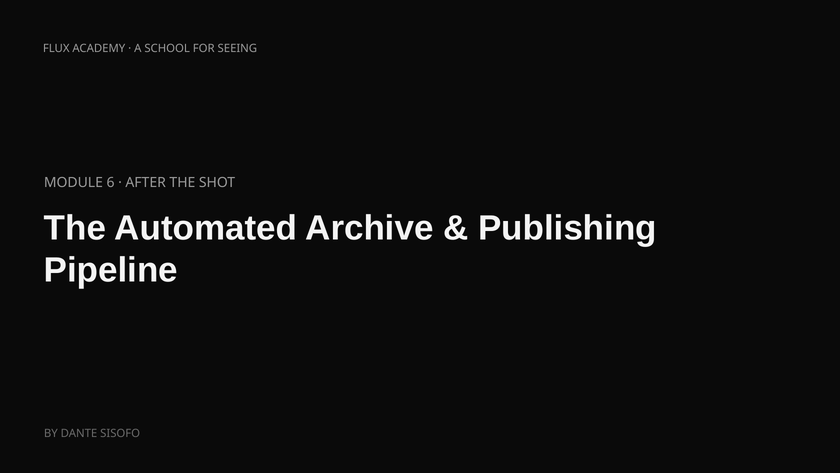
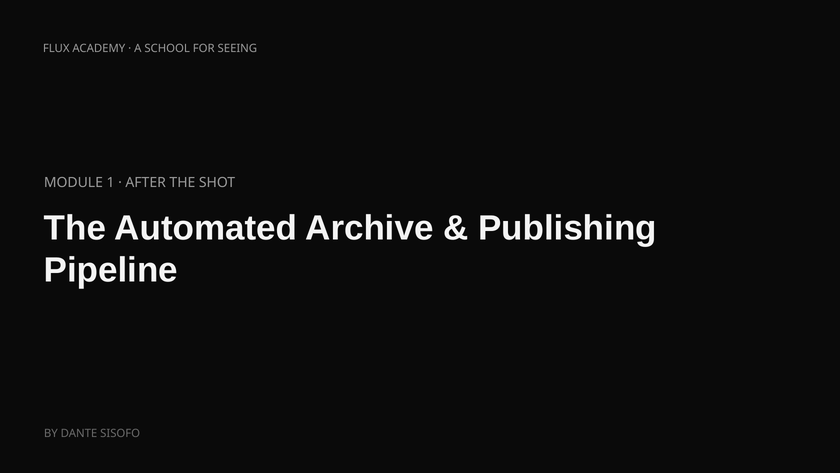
6: 6 -> 1
